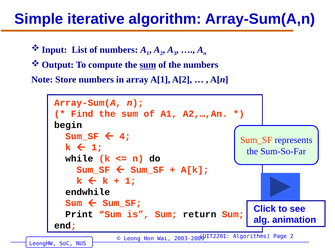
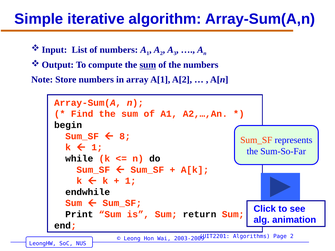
4: 4 -> 8
